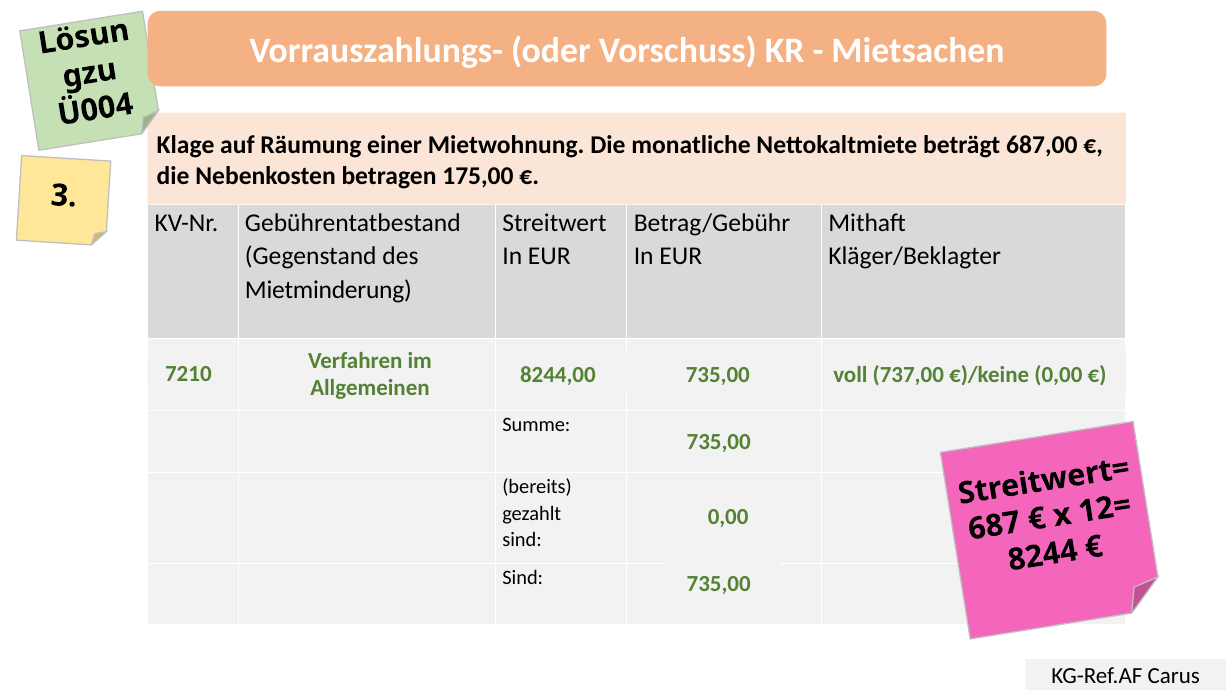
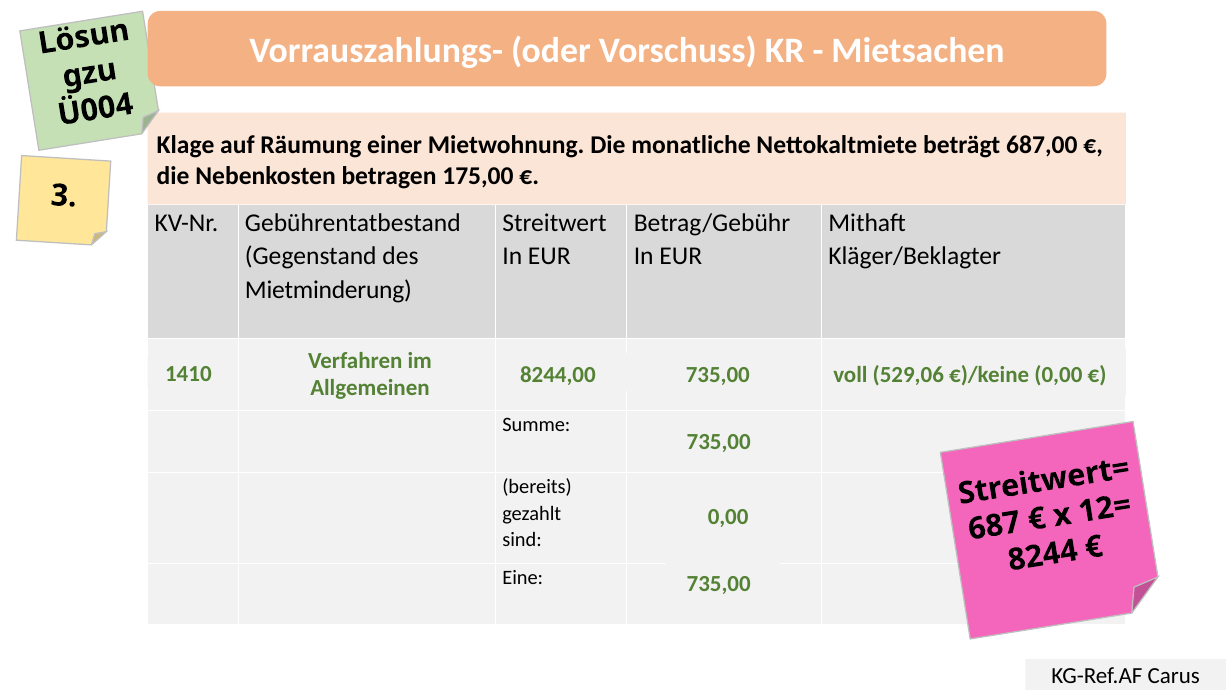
7210: 7210 -> 1410
737,00: 737,00 -> 529,06
Sind at (523, 578): Sind -> Eine
